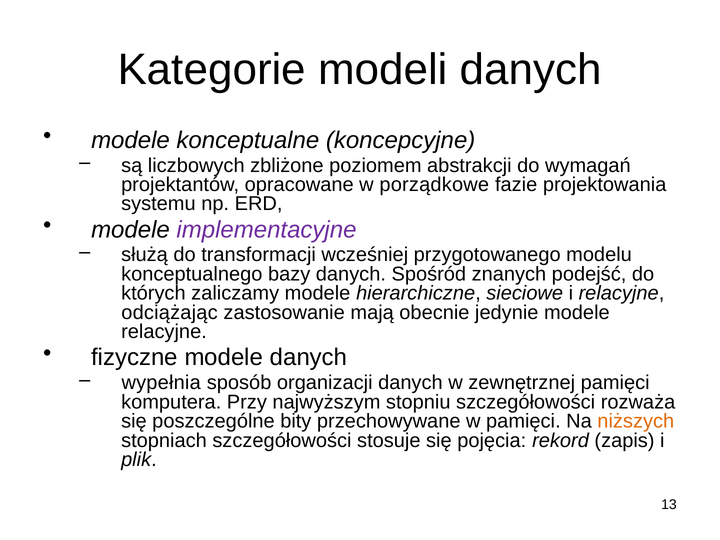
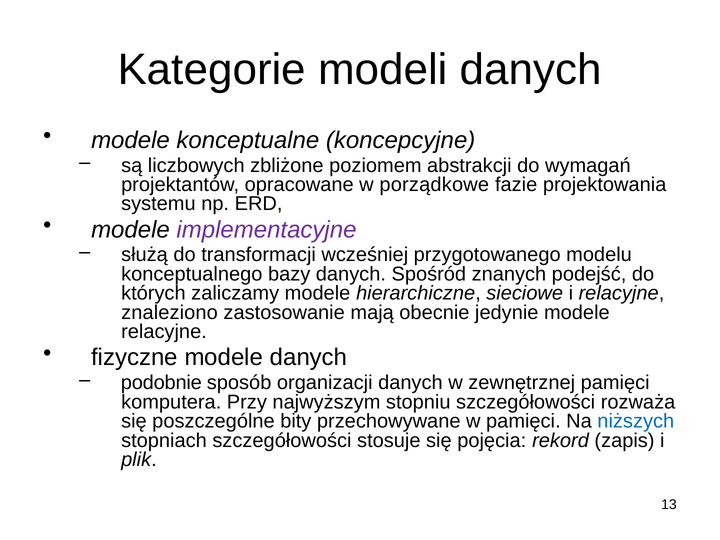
odciążając: odciążając -> znaleziono
wypełnia: wypełnia -> podobnie
niższych colour: orange -> blue
